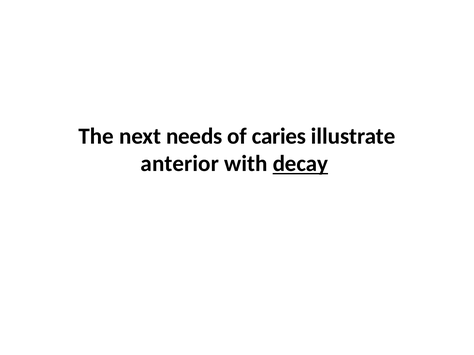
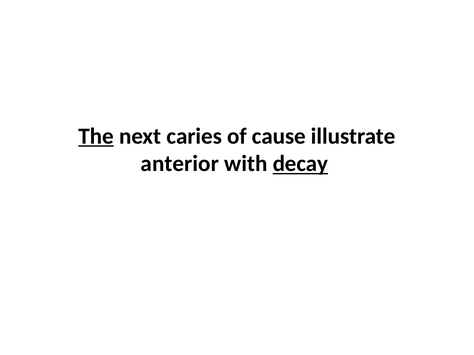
The underline: none -> present
needs: needs -> caries
caries: caries -> cause
